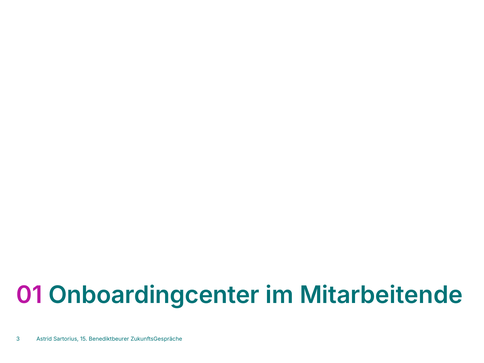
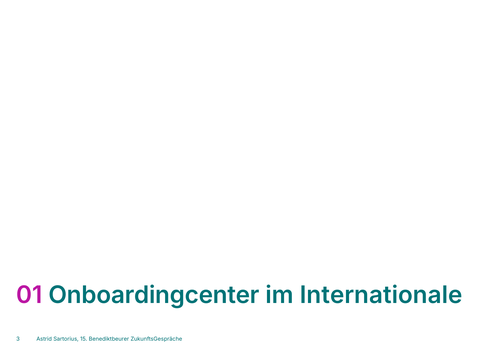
Mitarbeitende: Mitarbeitende -> Internationale
